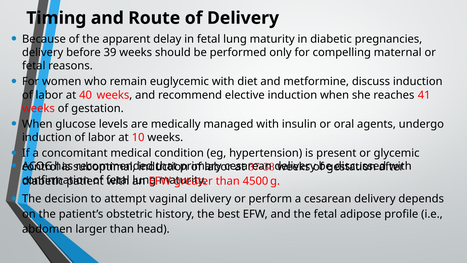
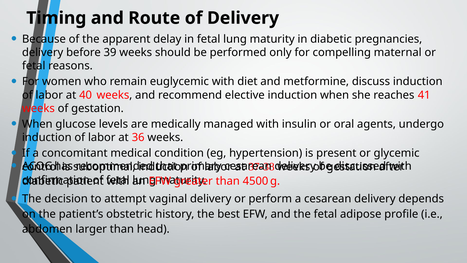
10: 10 -> 36
